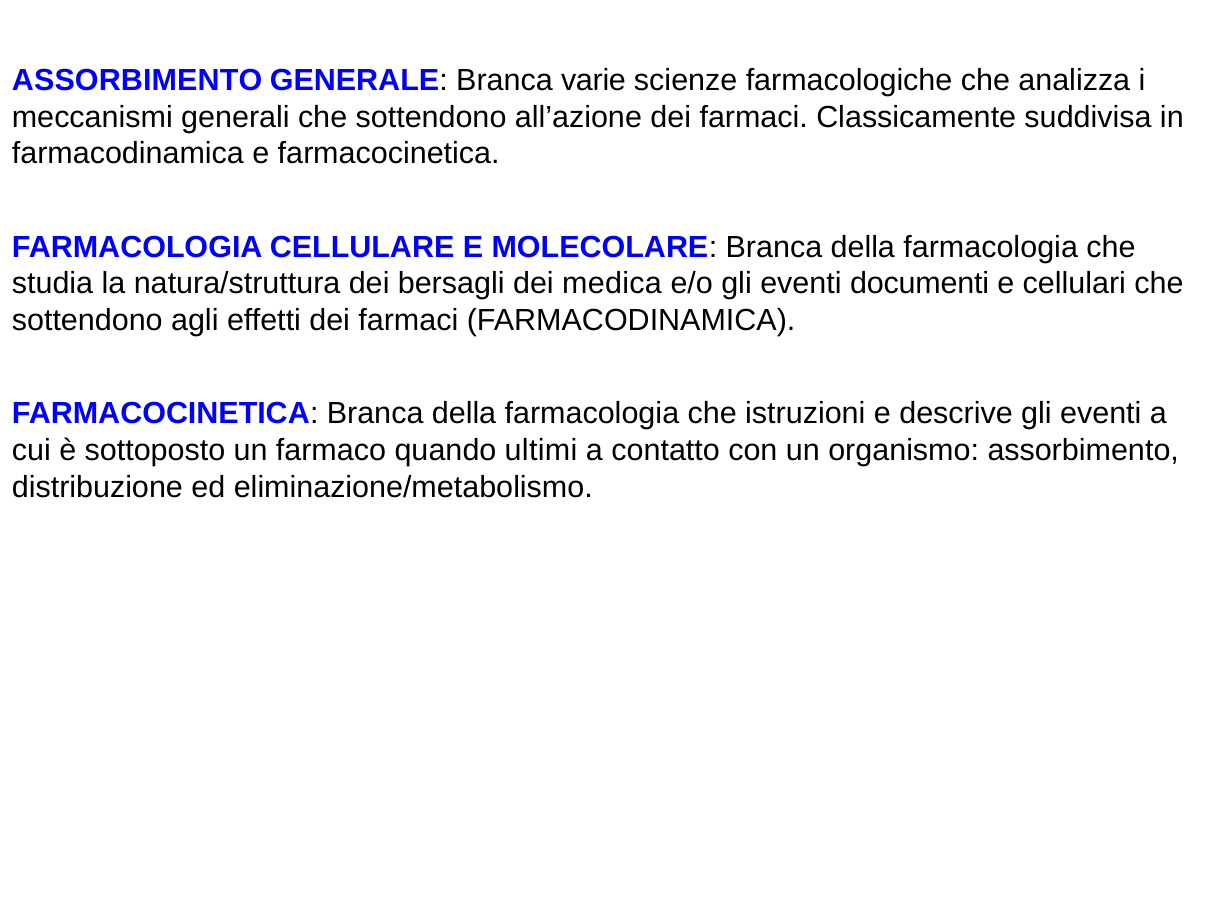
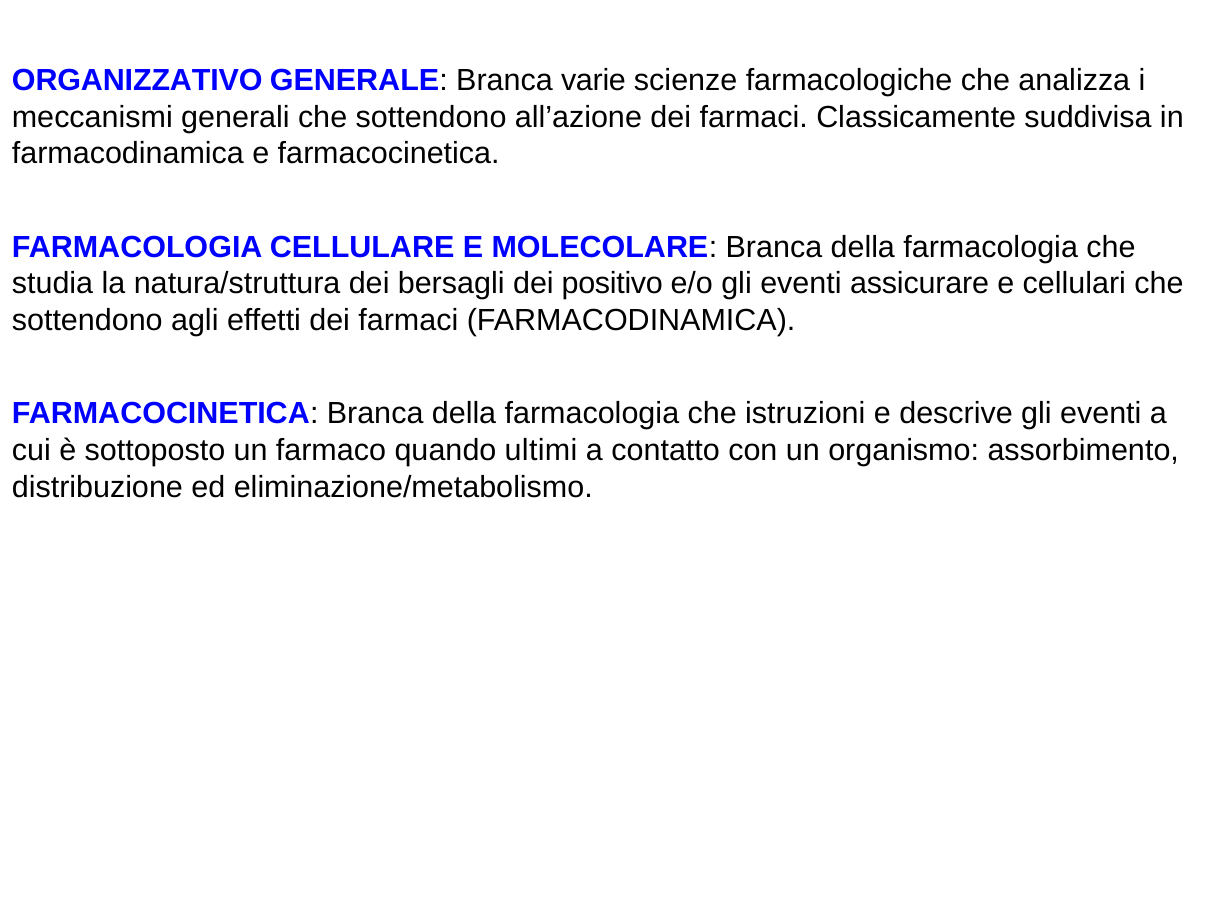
ASSORBIMENTO at (137, 80): ASSORBIMENTO -> ORGANIZZATIVO
medica: medica -> positivo
documenti: documenti -> assicurare
